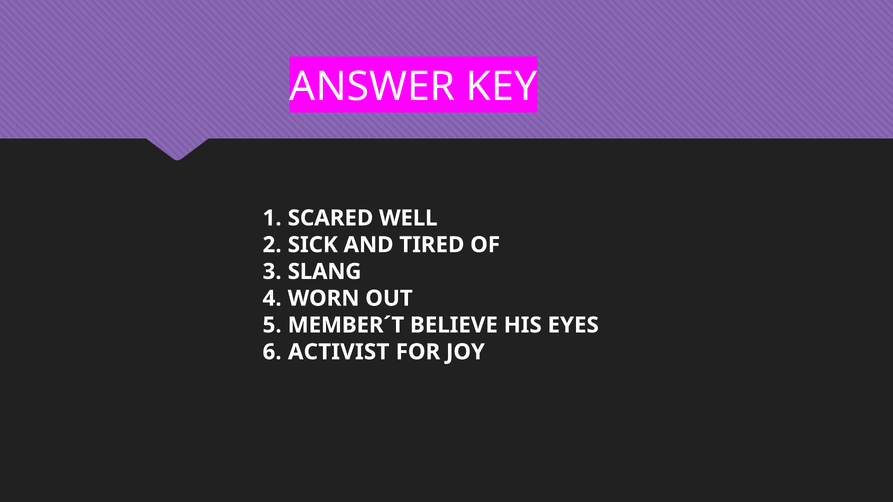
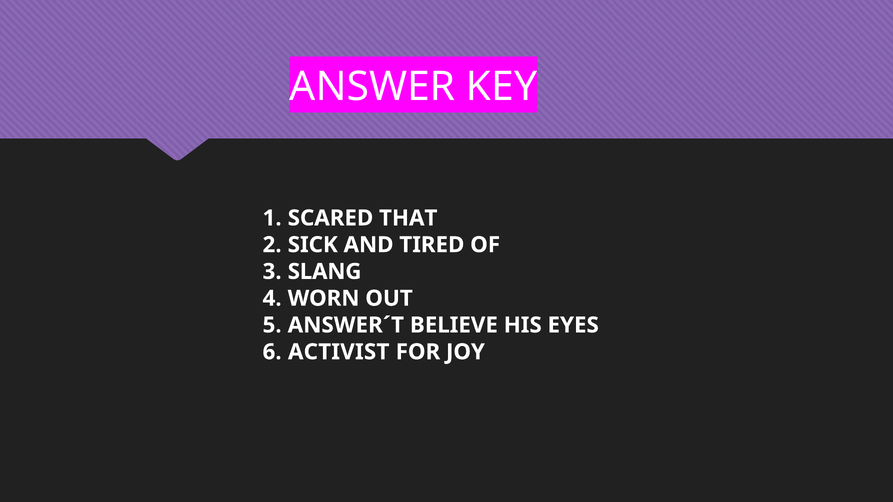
WELL: WELL -> THAT
MEMBER´T: MEMBER´T -> ANSWER´T
